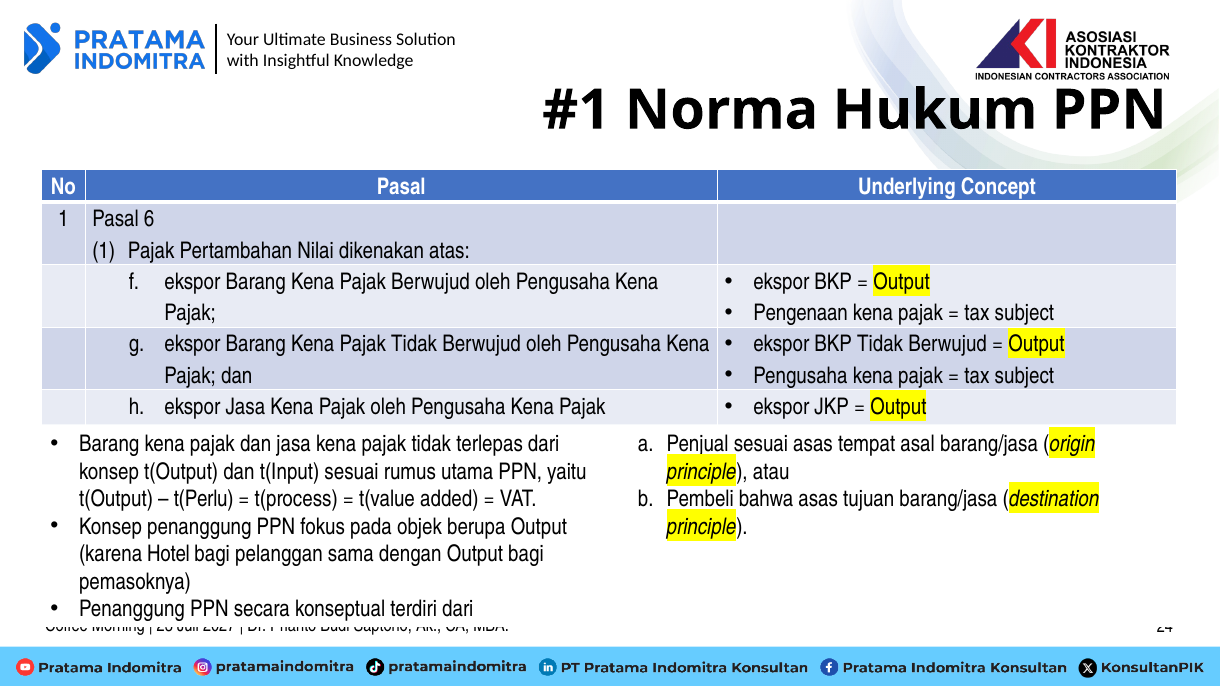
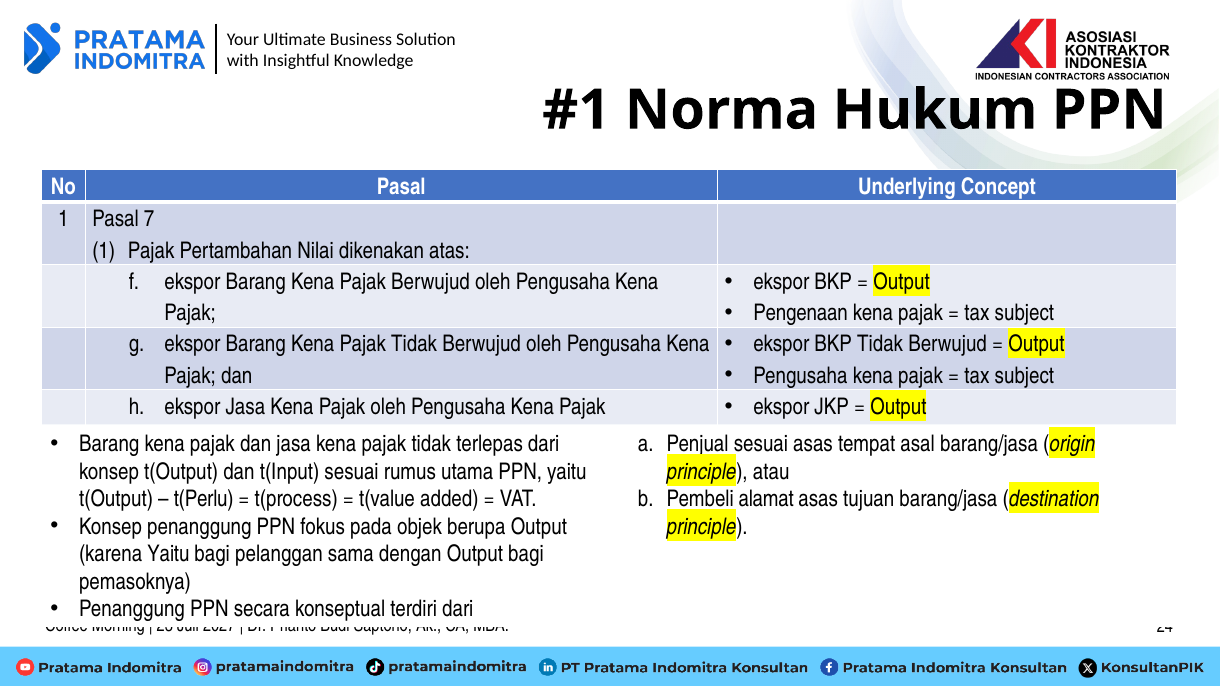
6: 6 -> 7
bahwa: bahwa -> alamat
karena Hotel: Hotel -> Yaitu
